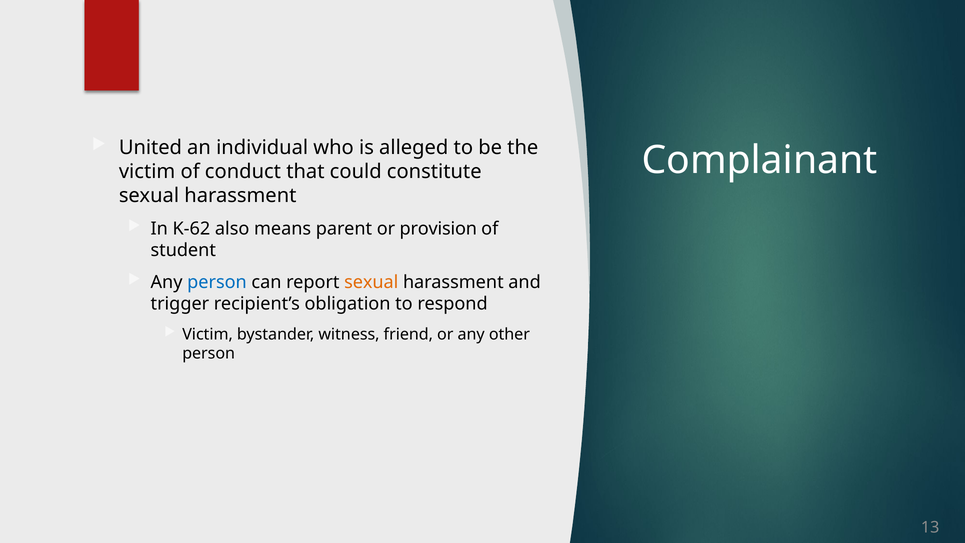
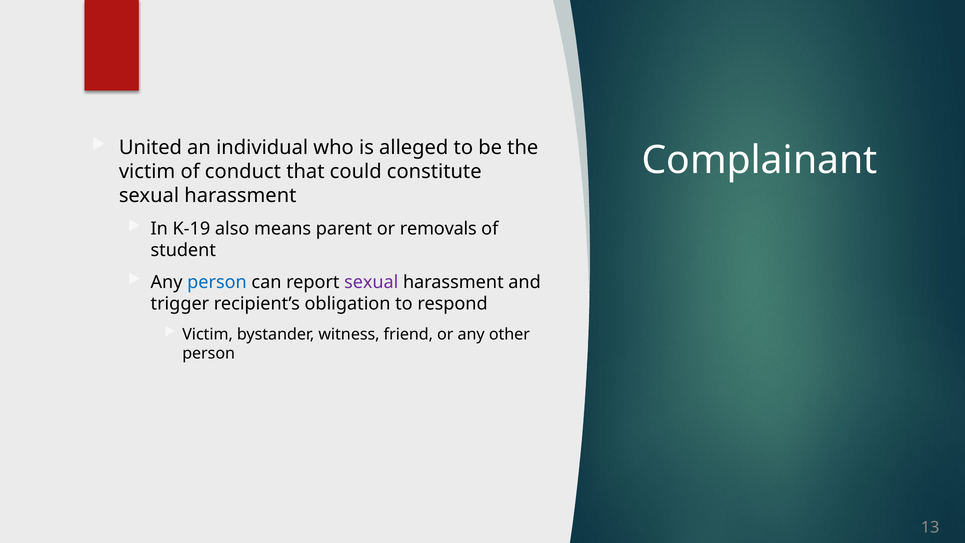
K-62: K-62 -> K-19
provision: provision -> removals
sexual at (371, 282) colour: orange -> purple
